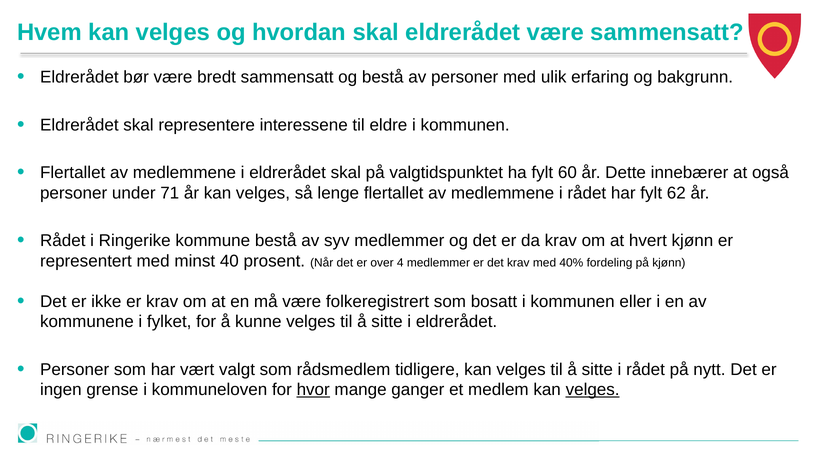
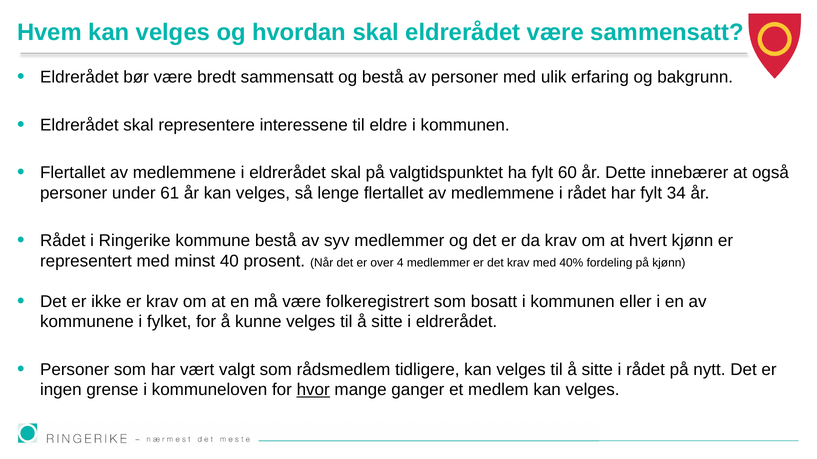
71: 71 -> 61
62: 62 -> 34
velges at (593, 390) underline: present -> none
